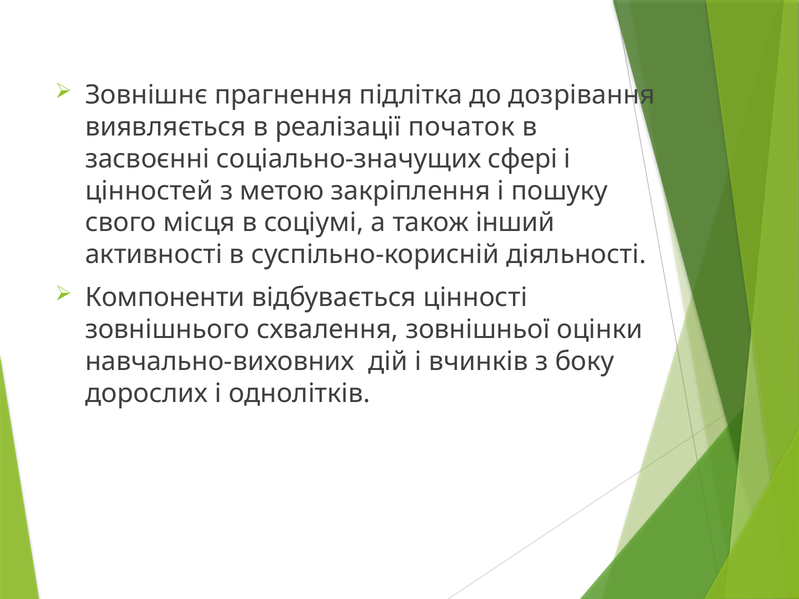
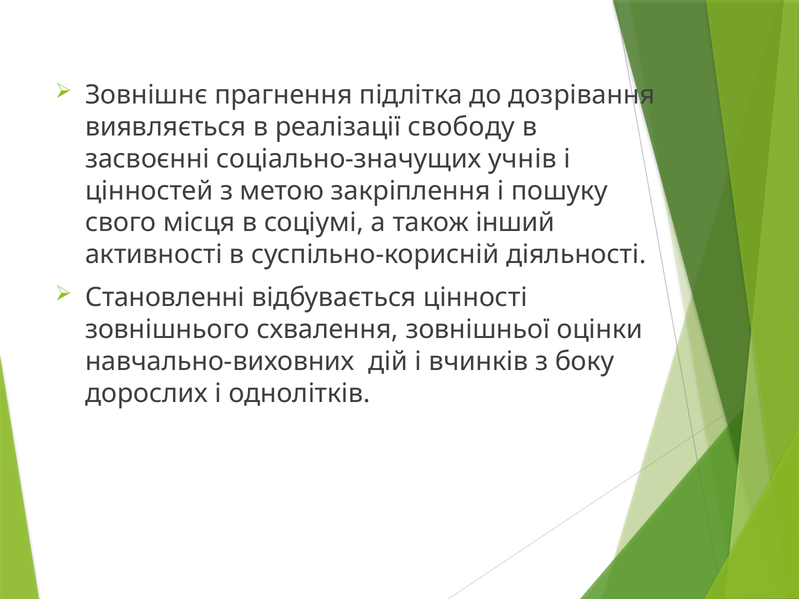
початок: початок -> свободу
сфері: сфері -> учнів
Компоненти: Компоненти -> Становленні
